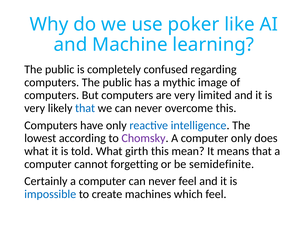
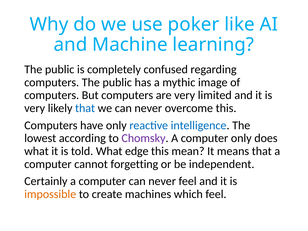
girth: girth -> edge
semidefinite: semidefinite -> independent
impossible colour: blue -> orange
